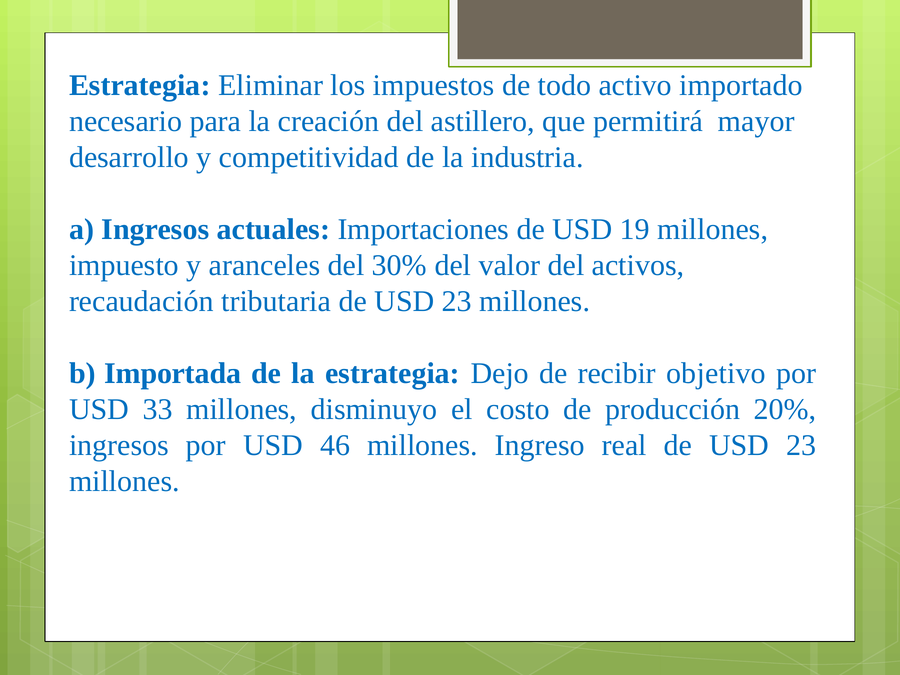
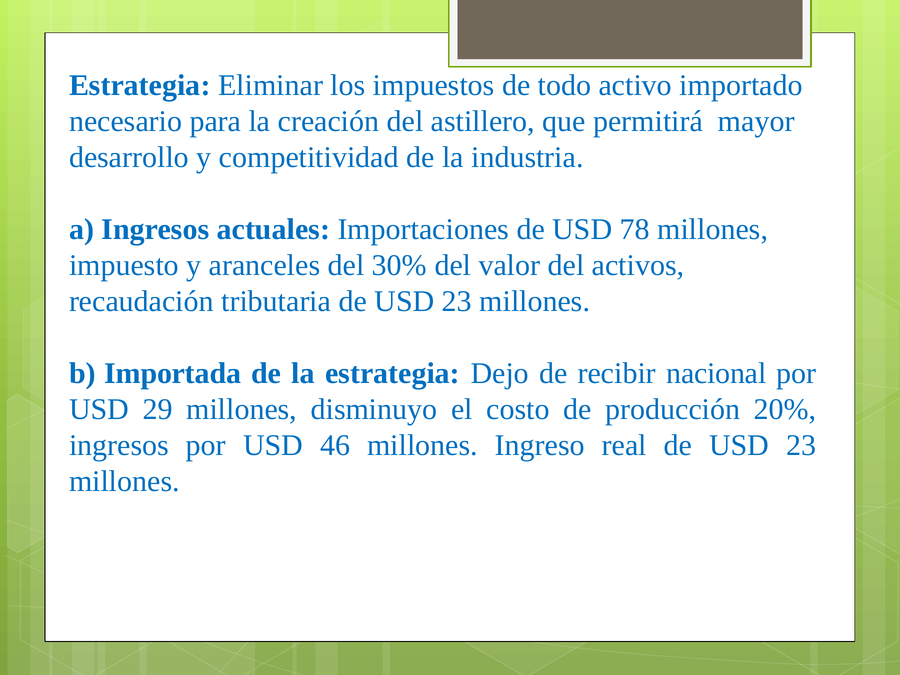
19: 19 -> 78
objetivo: objetivo -> nacional
33: 33 -> 29
